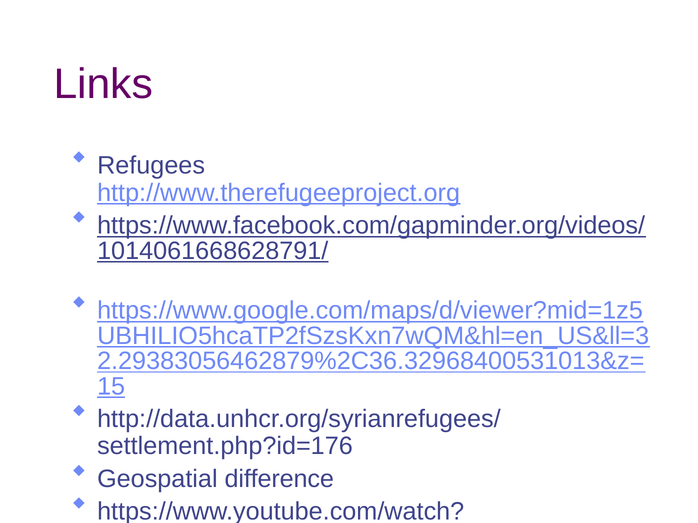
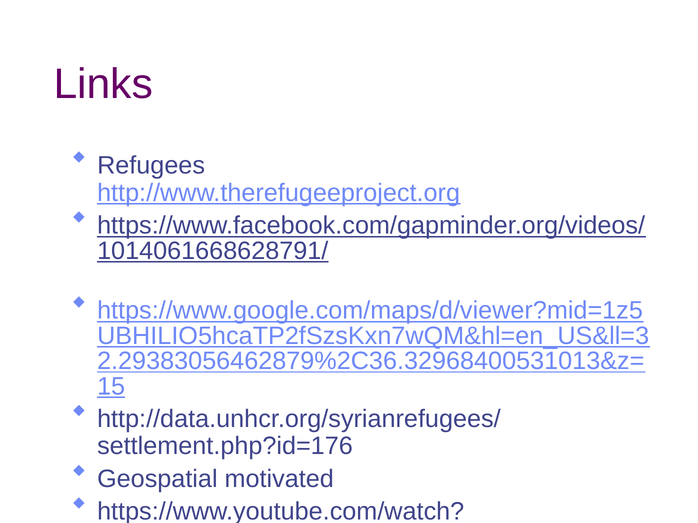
difference: difference -> motivated
